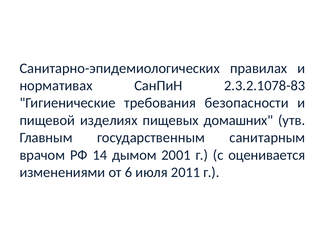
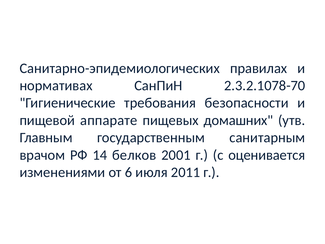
2.3.2.1078-83: 2.3.2.1078-83 -> 2.3.2.1078-70
изделиях: изделиях -> аппарате
дымом: дымом -> белков
